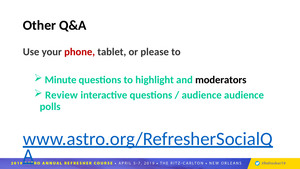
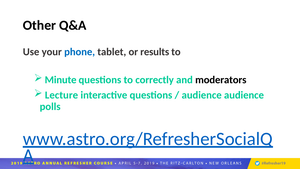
phone colour: red -> blue
please: please -> results
highlight: highlight -> correctly
Review: Review -> Lecture
